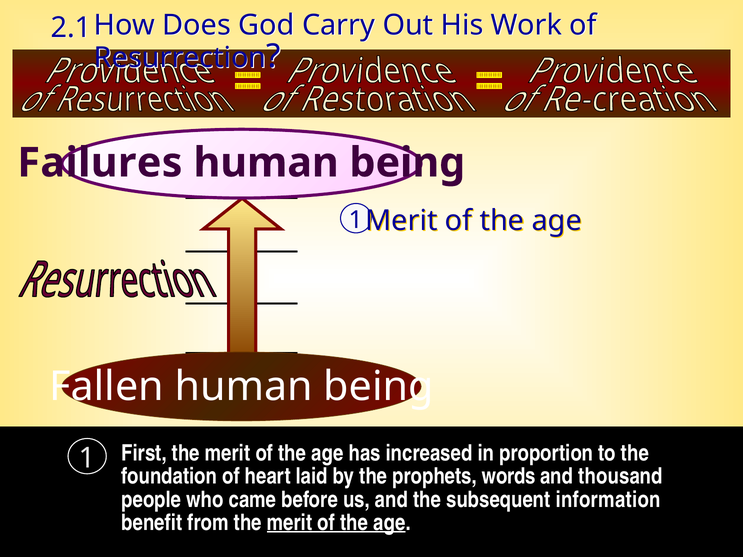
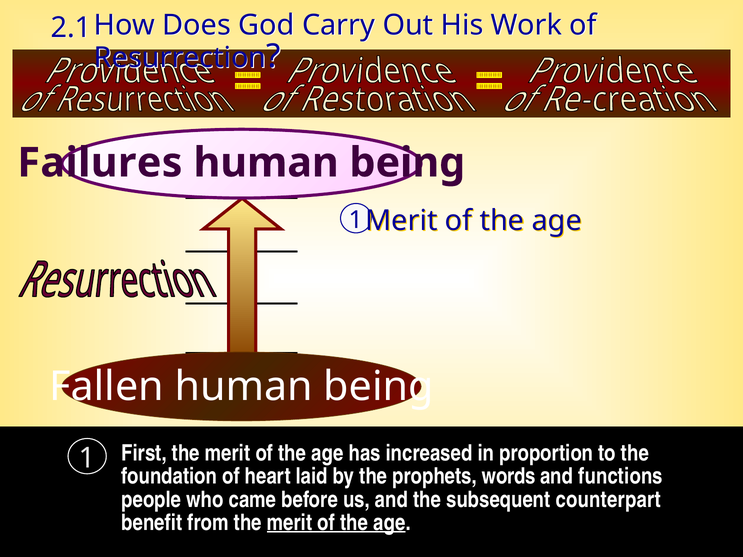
thousand: thousand -> functions
information: information -> counterpart
